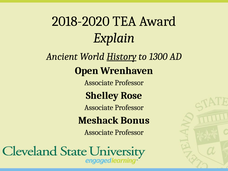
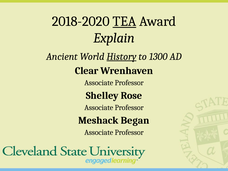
TEA underline: none -> present
Open: Open -> Clear
Bonus: Bonus -> Began
